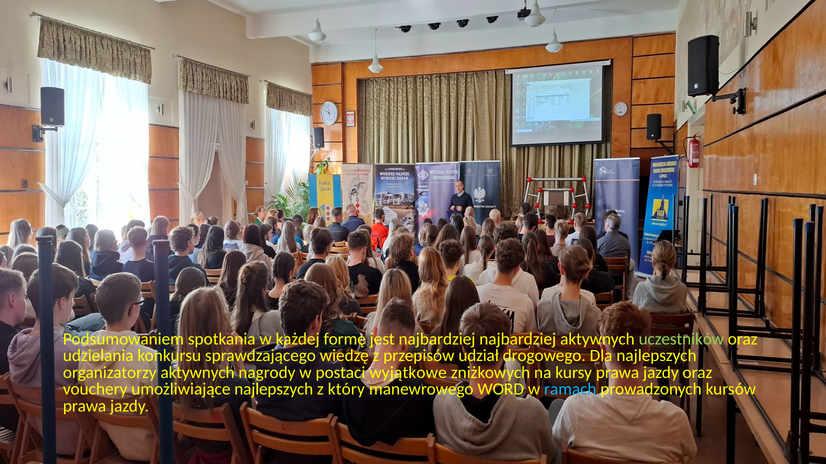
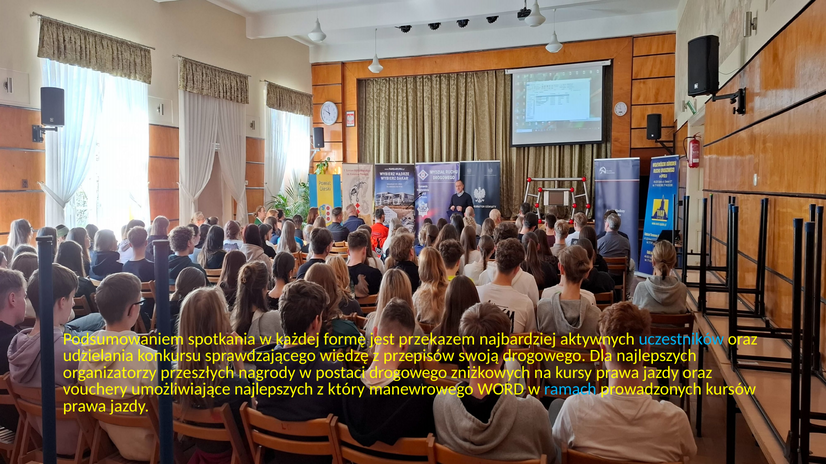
jest najbardziej: najbardziej -> przekazem
uczestników colour: light green -> light blue
udział: udział -> swoją
organizatorzy aktywnych: aktywnych -> przeszłych
postaci wyjątkowe: wyjątkowe -> drogowego
